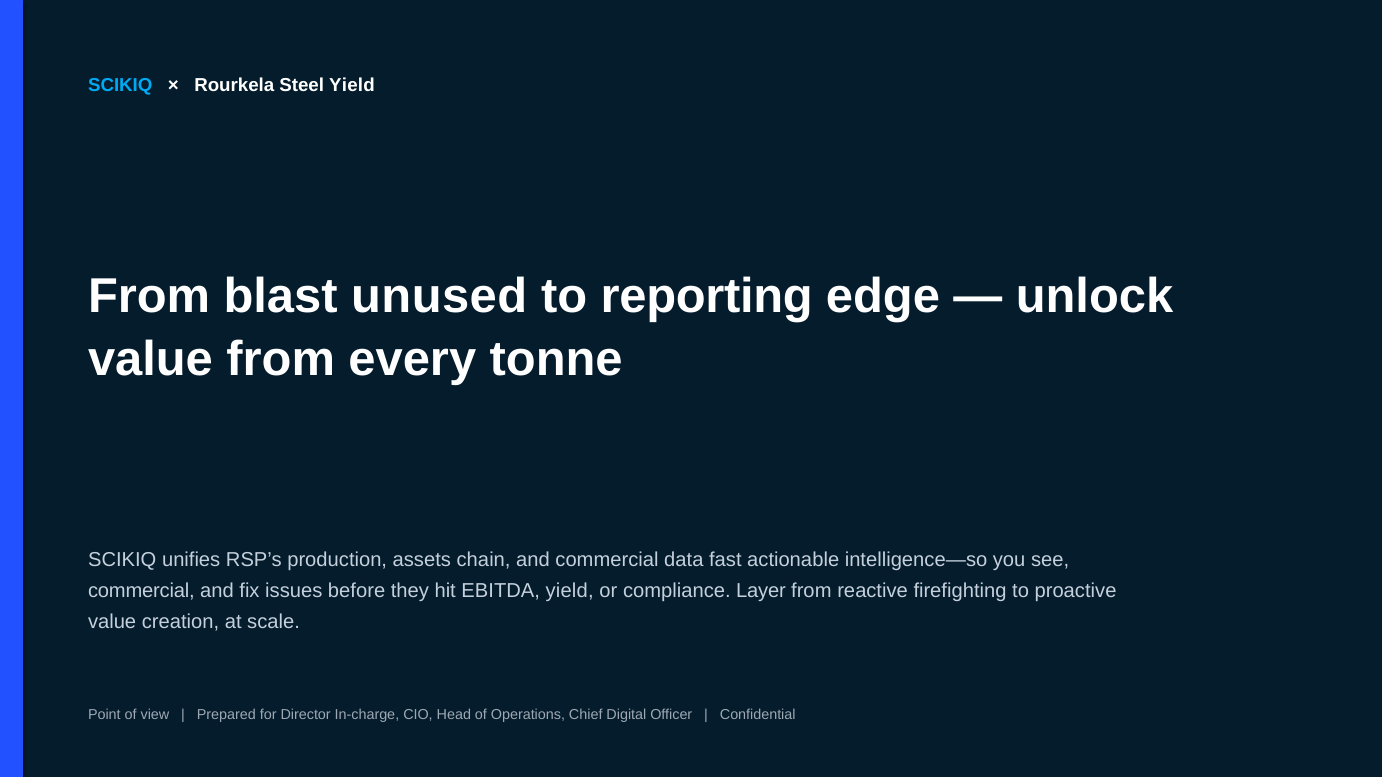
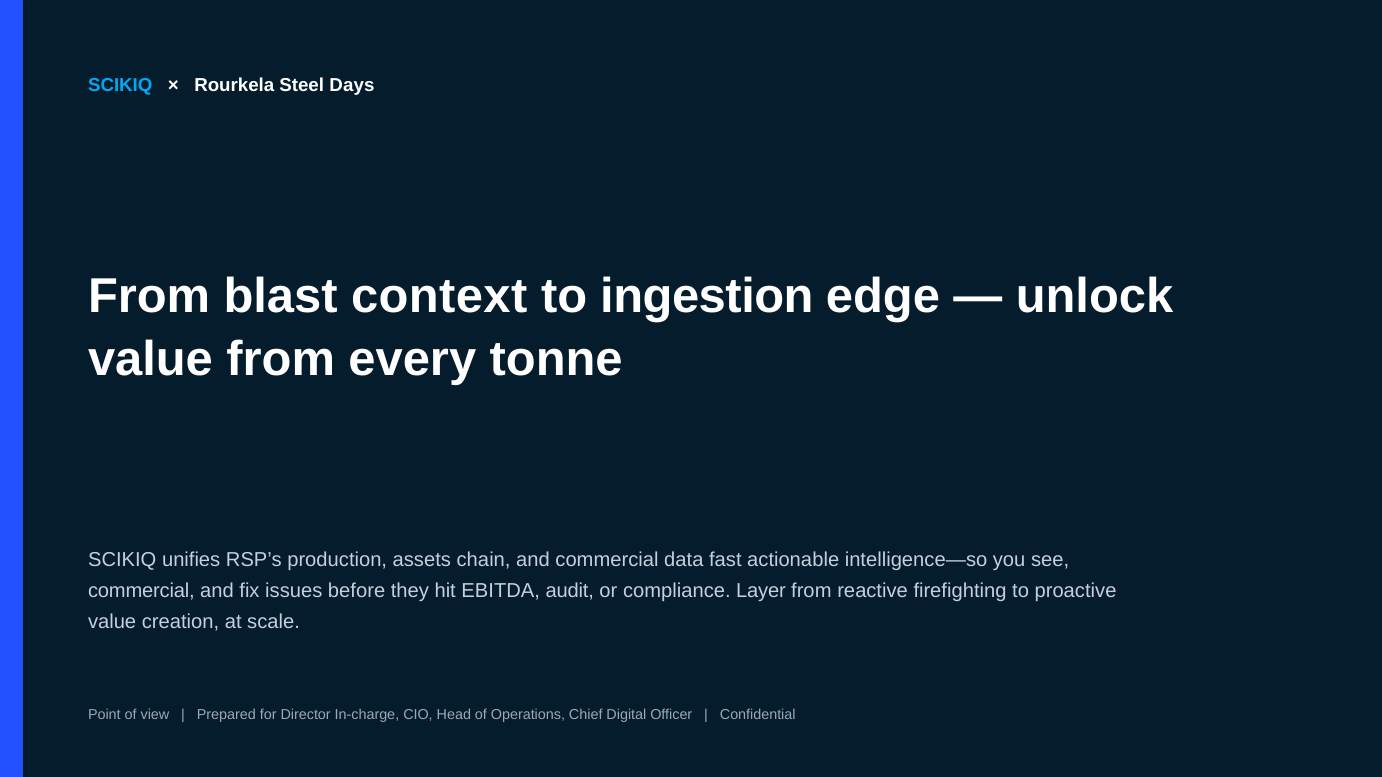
Steel Yield: Yield -> Days
unused: unused -> context
reporting: reporting -> ingestion
EBITDA yield: yield -> audit
